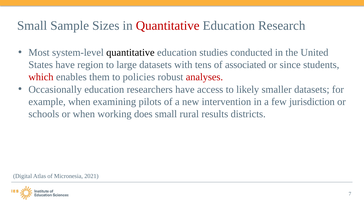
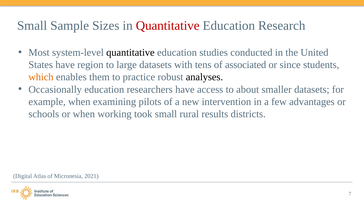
which colour: red -> orange
policies: policies -> practice
analyses colour: red -> black
likely: likely -> about
jurisdiction: jurisdiction -> advantages
does: does -> took
